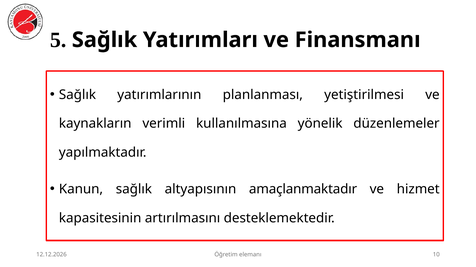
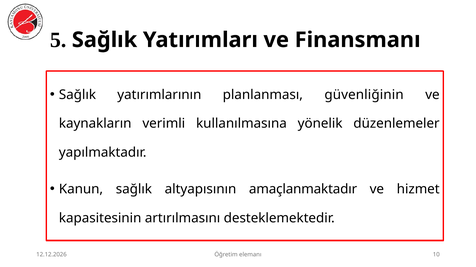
yetiştirilmesi: yetiştirilmesi -> güvenliğinin
